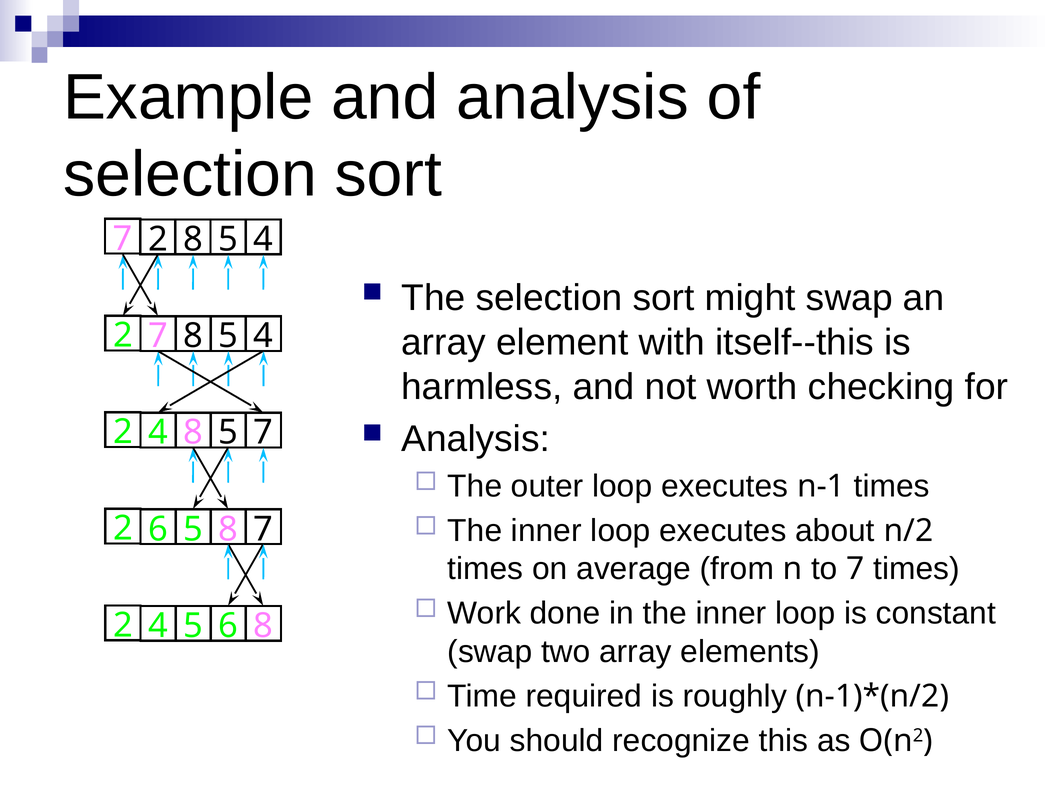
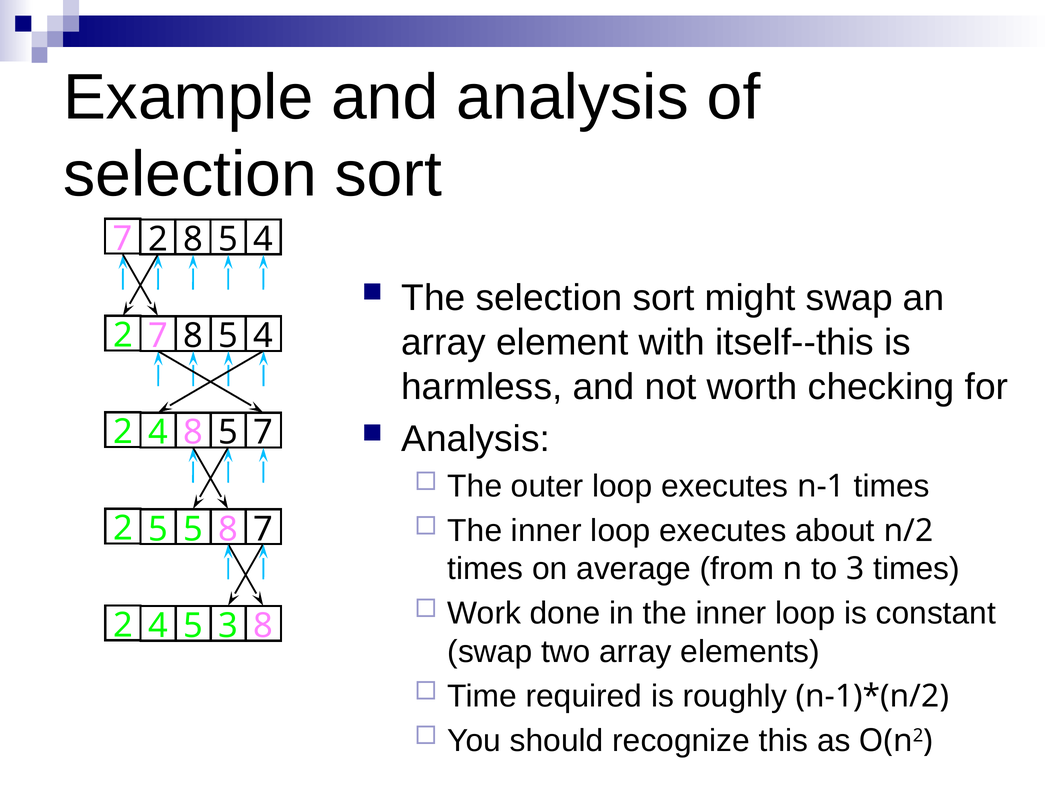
2 6: 6 -> 5
to 7: 7 -> 3
5 6: 6 -> 3
